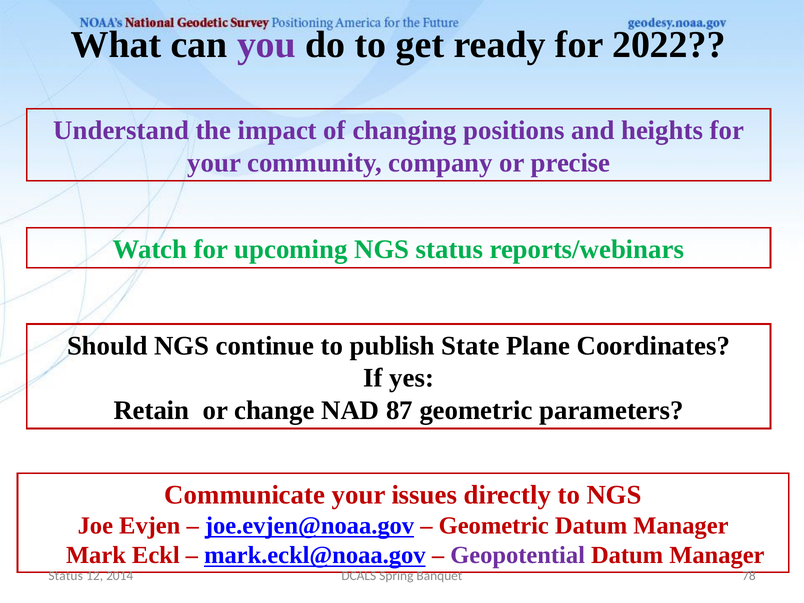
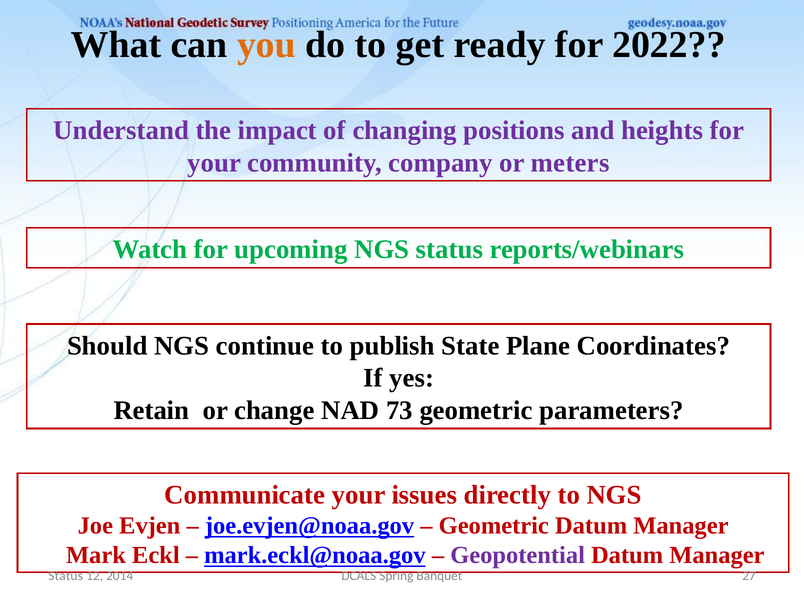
you colour: purple -> orange
precise: precise -> meters
87: 87 -> 73
78: 78 -> 27
